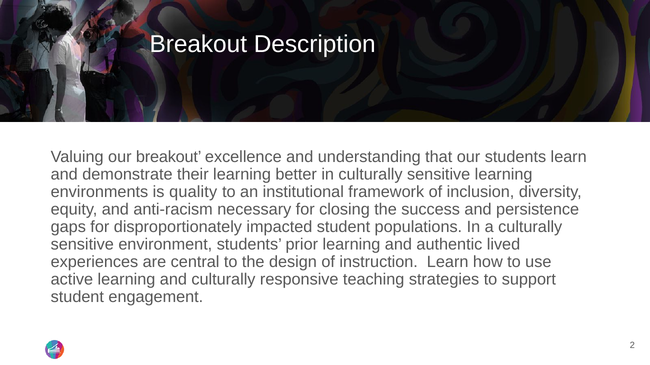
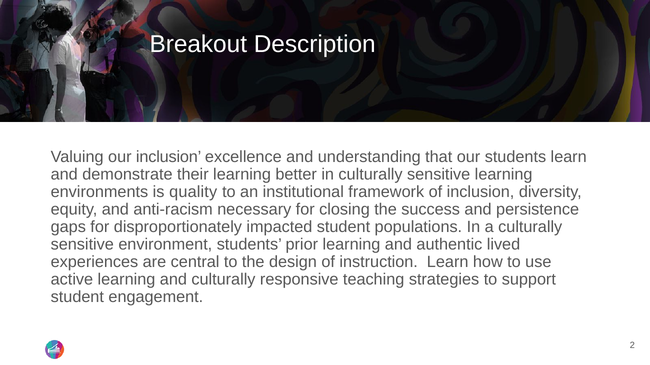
our breakout: breakout -> inclusion
